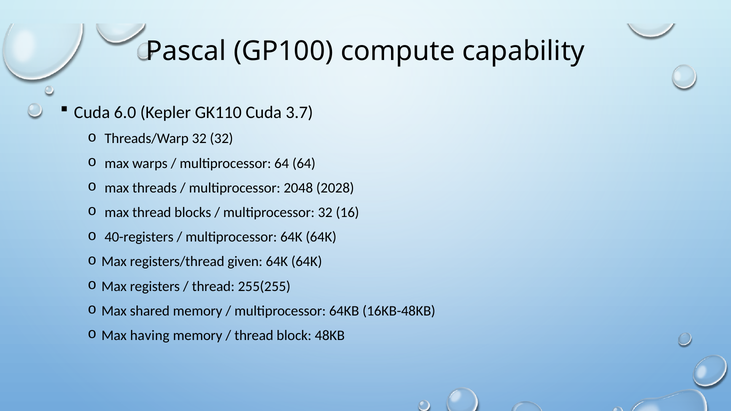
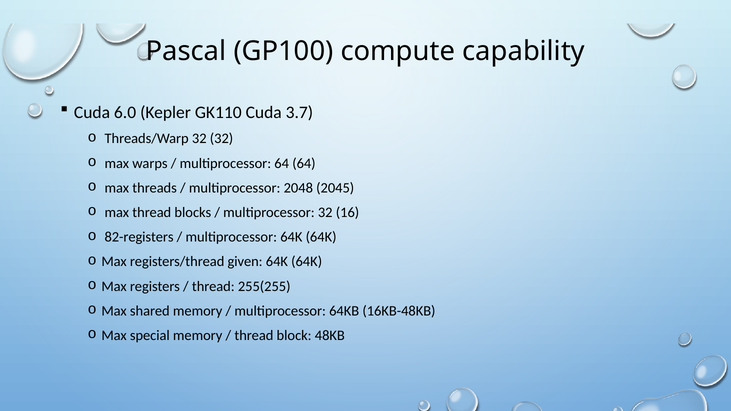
2028: 2028 -> 2045
40-registers: 40-registers -> 82-registers
having: having -> special
